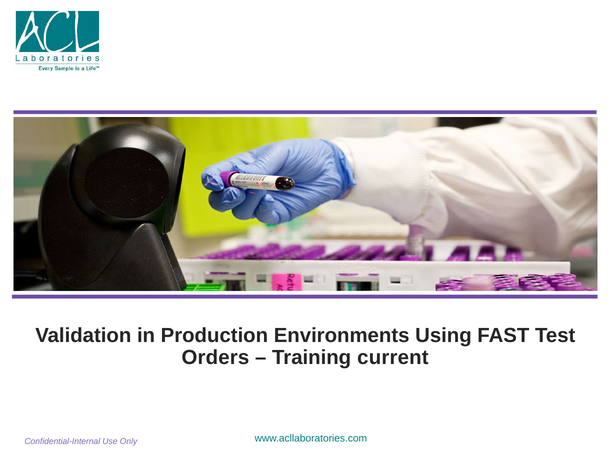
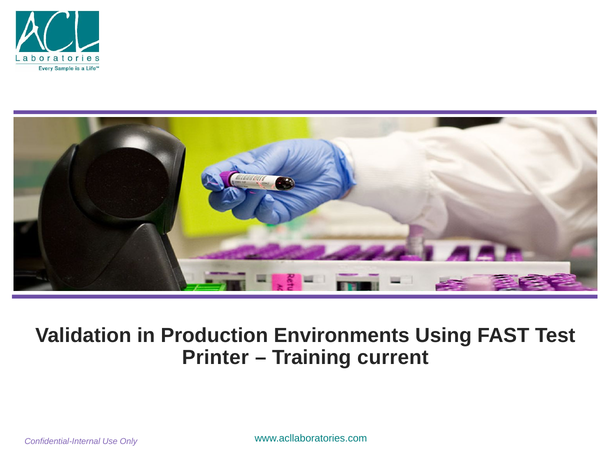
Orders: Orders -> Printer
